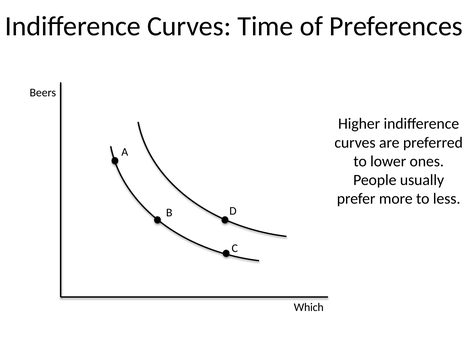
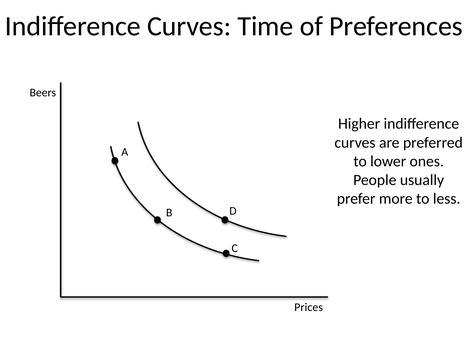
Which: Which -> Prices
